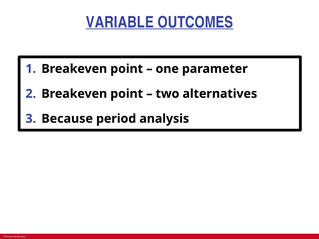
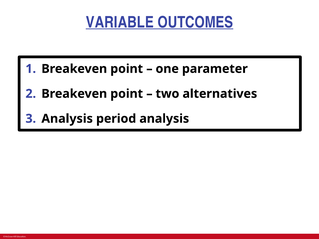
Because at (67, 119): Because -> Analysis
